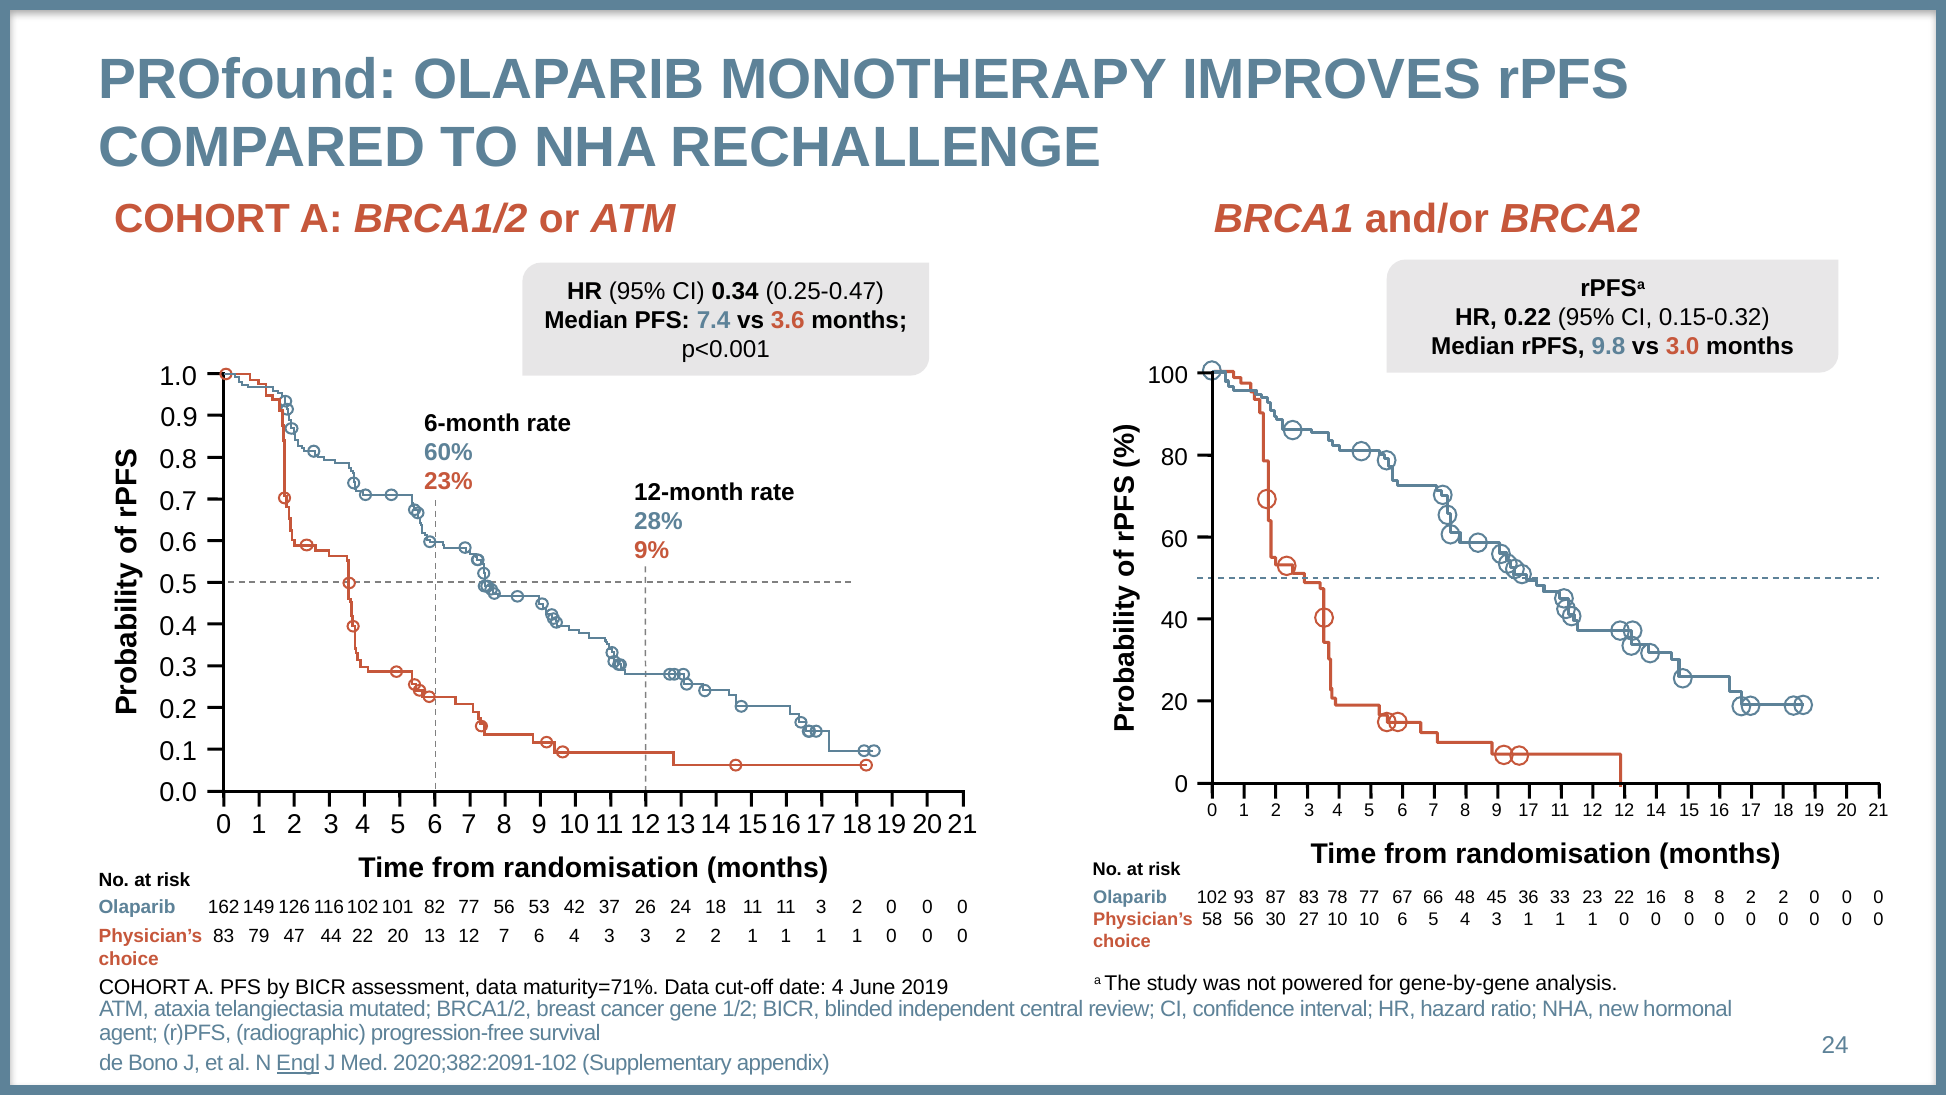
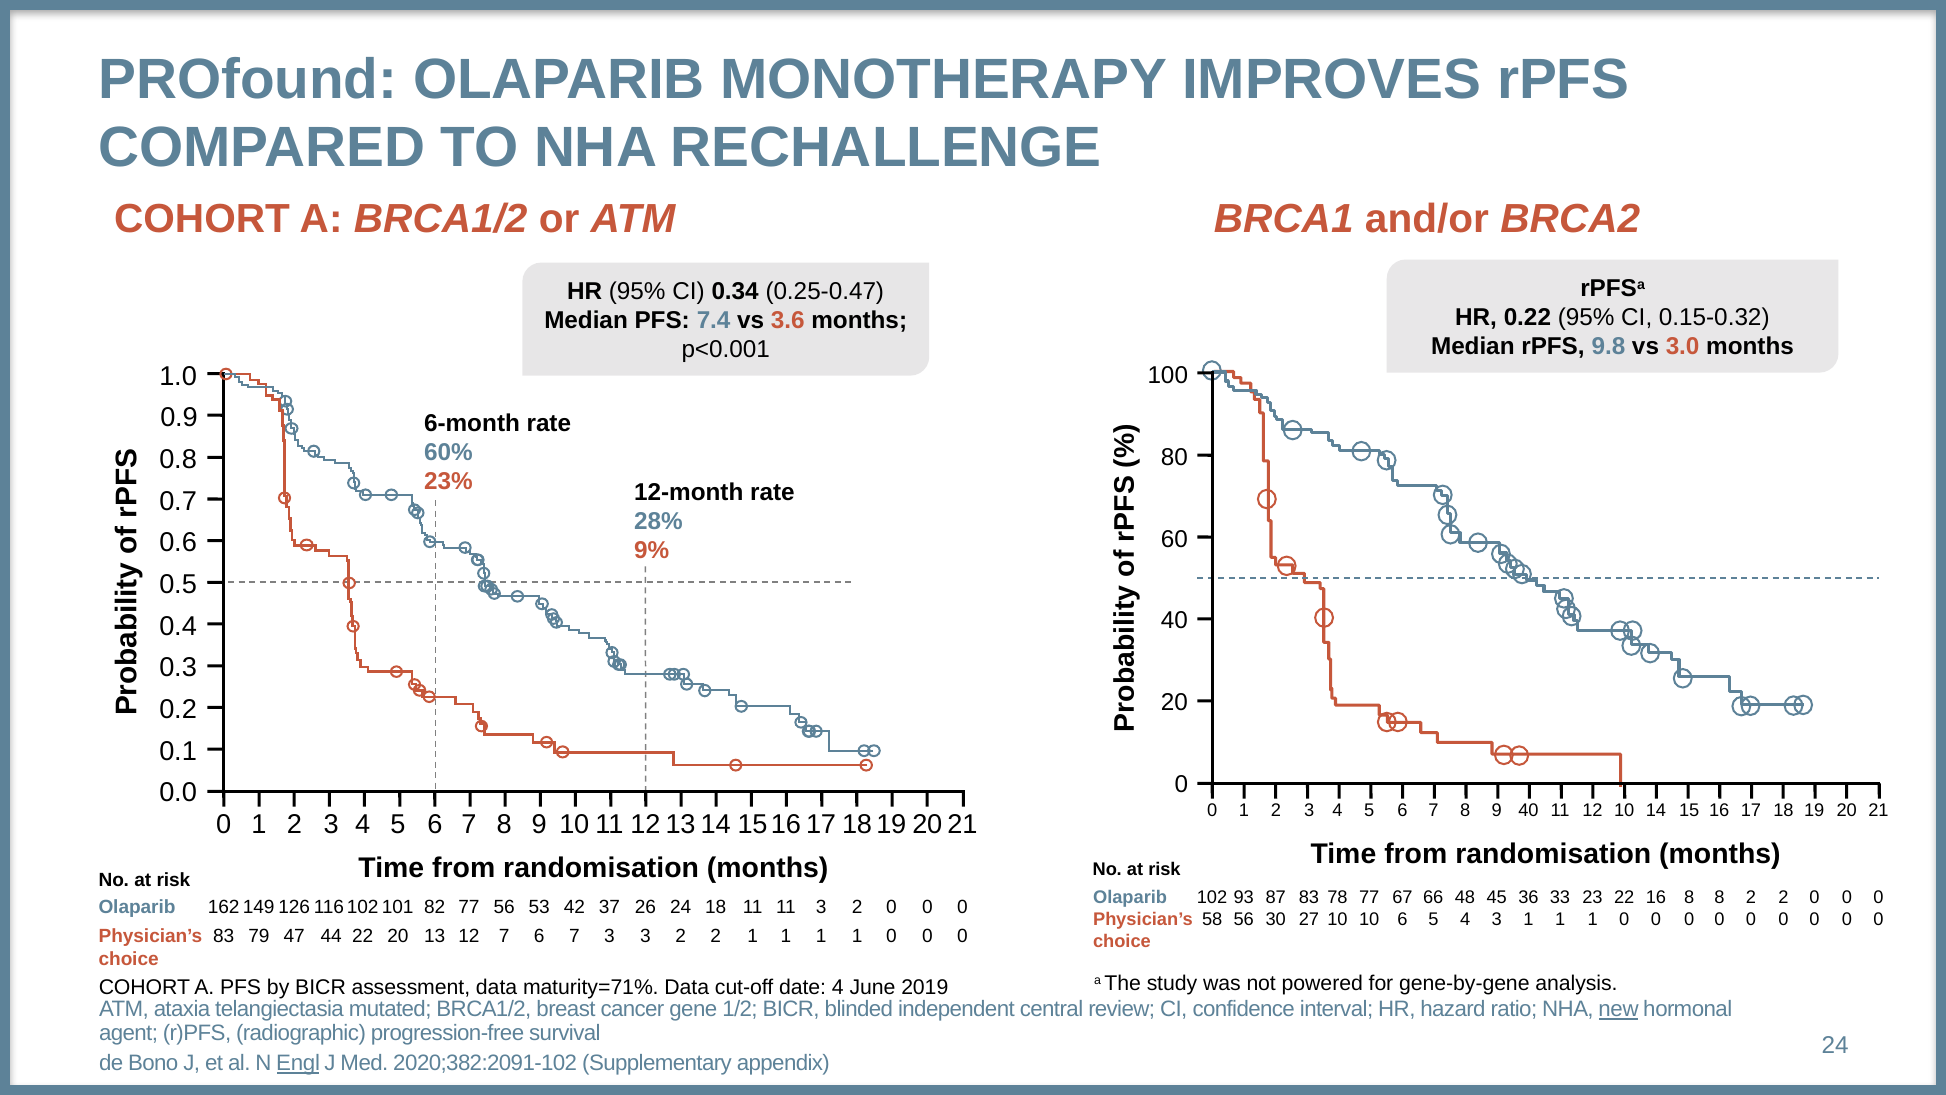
9 17: 17 -> 40
12 12: 12 -> 10
7 6 4: 4 -> 7
new underline: none -> present
